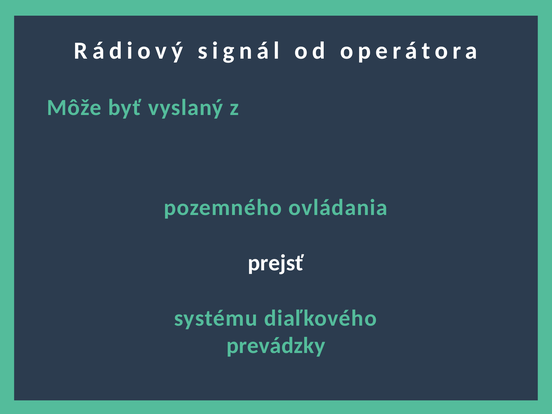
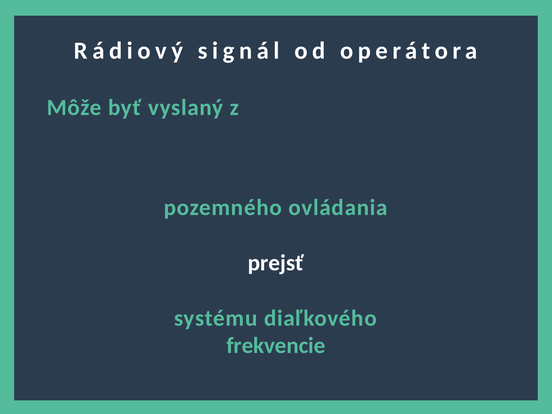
prevádzky: prevádzky -> frekvencie
